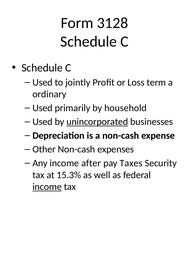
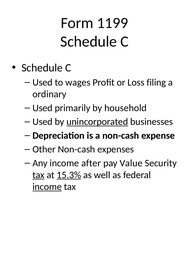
3128: 3128 -> 1199
jointly: jointly -> wages
term: term -> filing
Taxes: Taxes -> Value
tax at (38, 174) underline: none -> present
15.3% underline: none -> present
